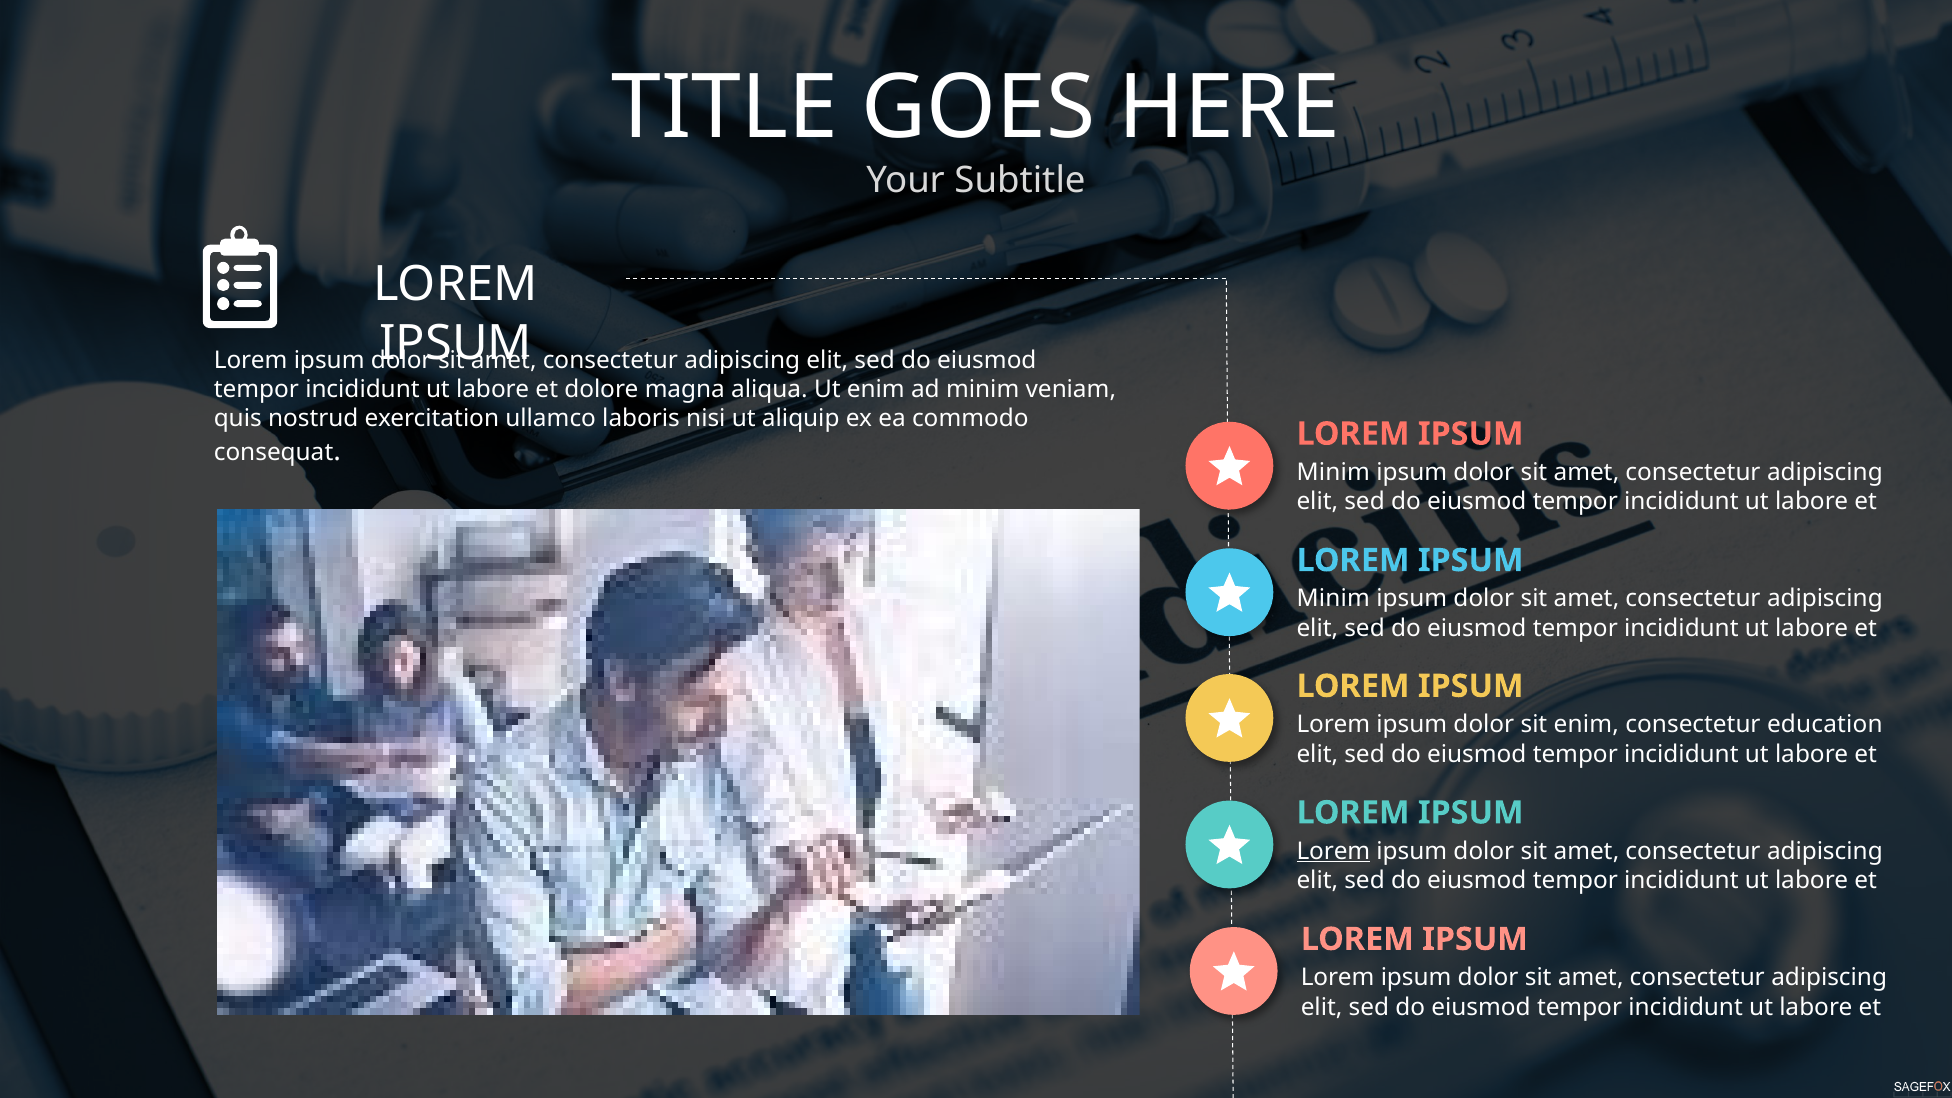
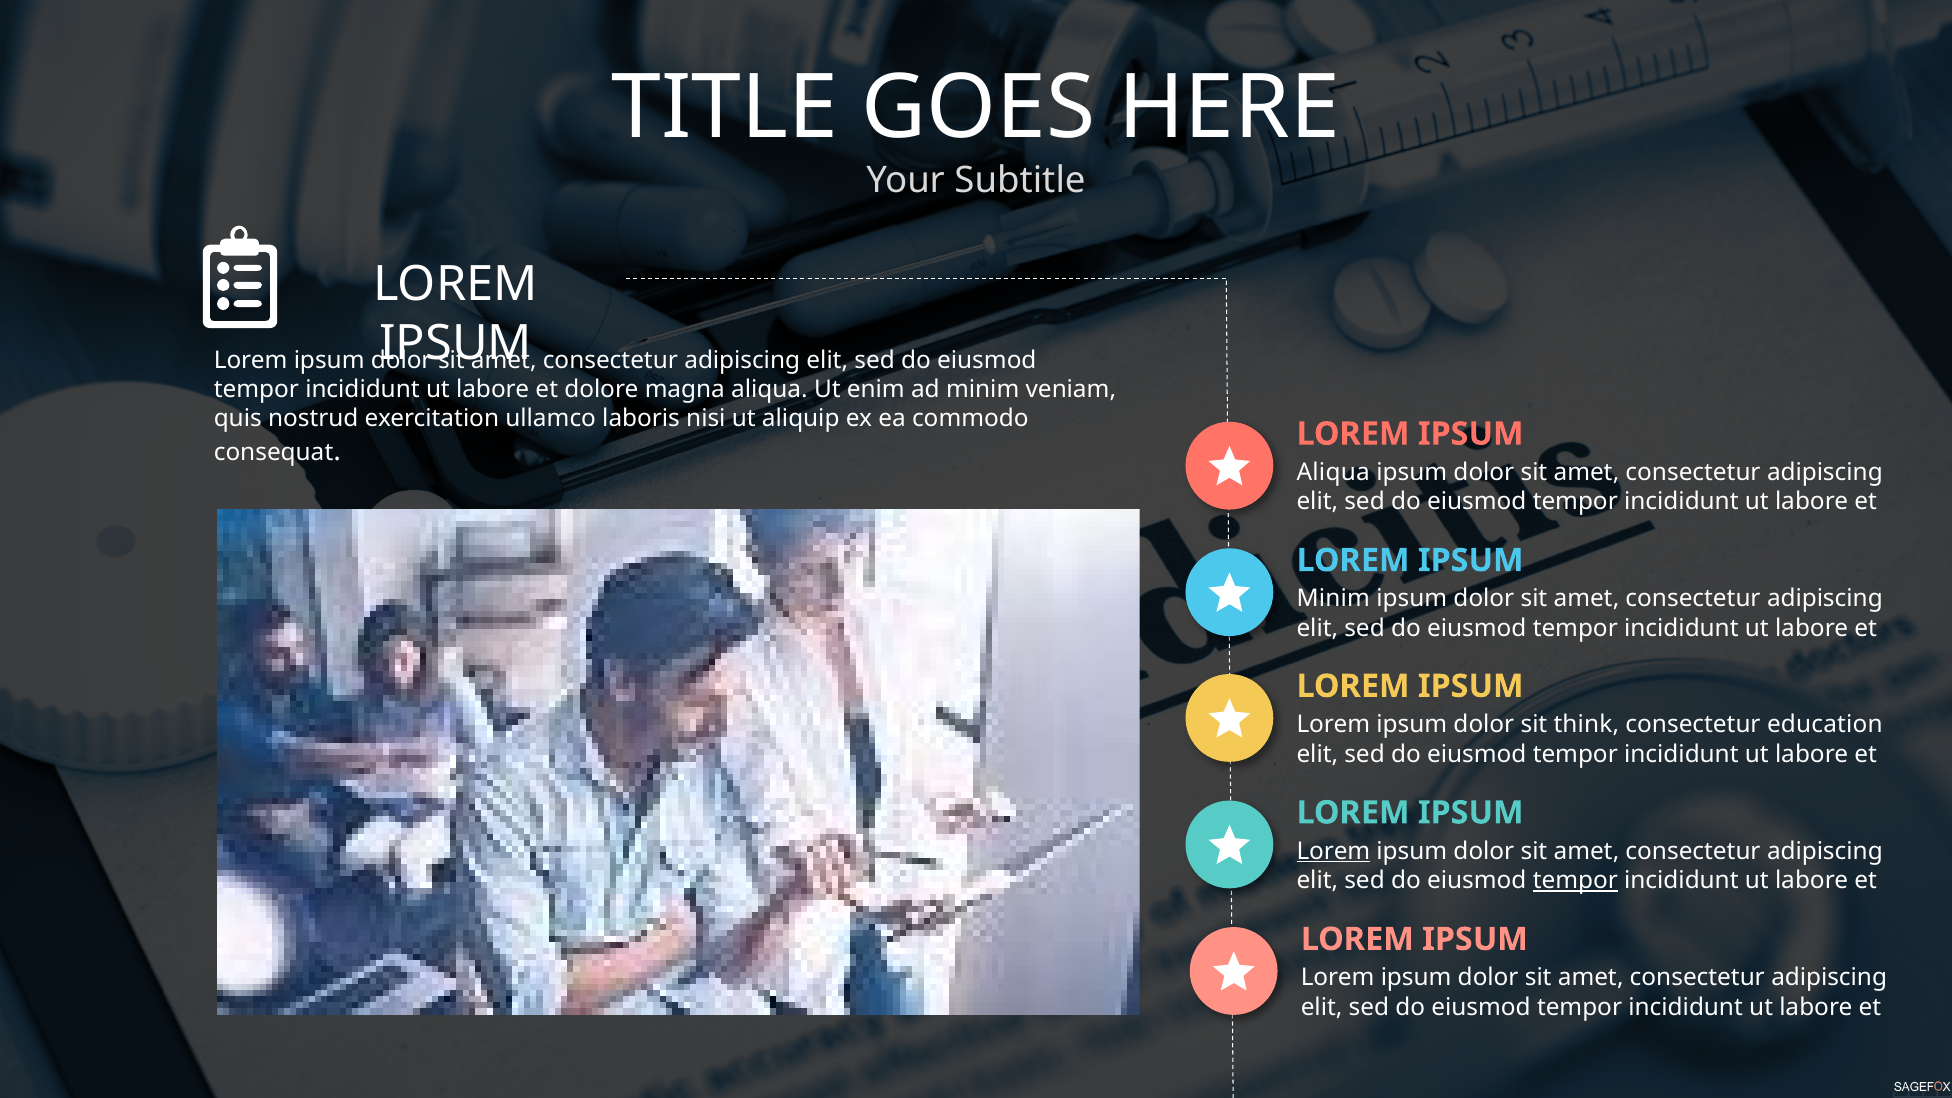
Minim at (1333, 472): Minim -> Aliqua
sit enim: enim -> think
tempor at (1575, 880) underline: none -> present
